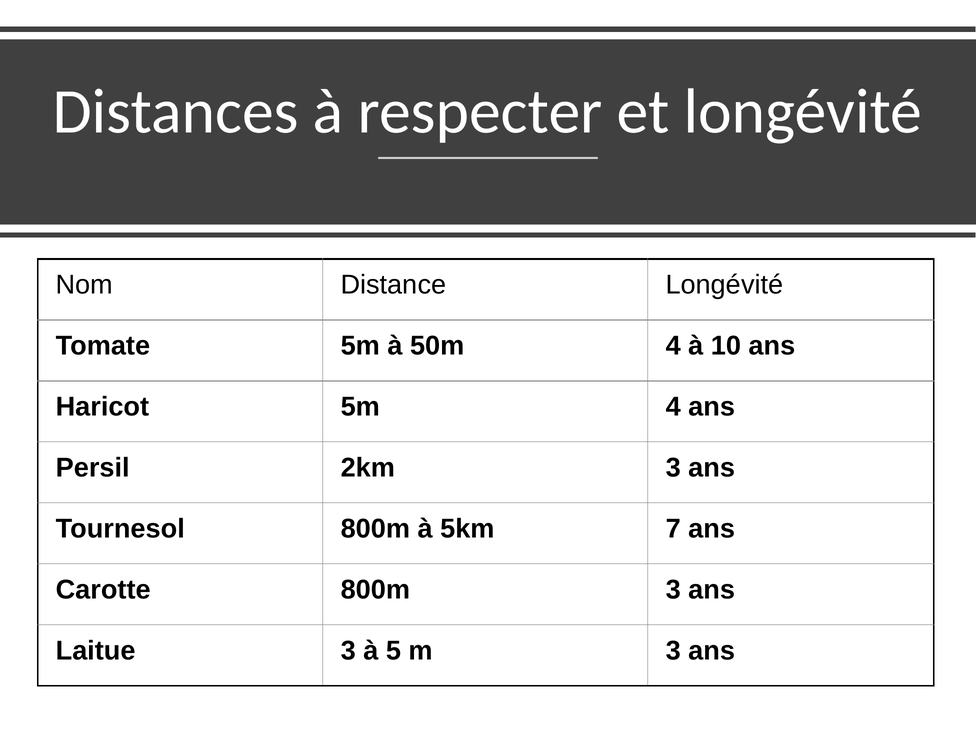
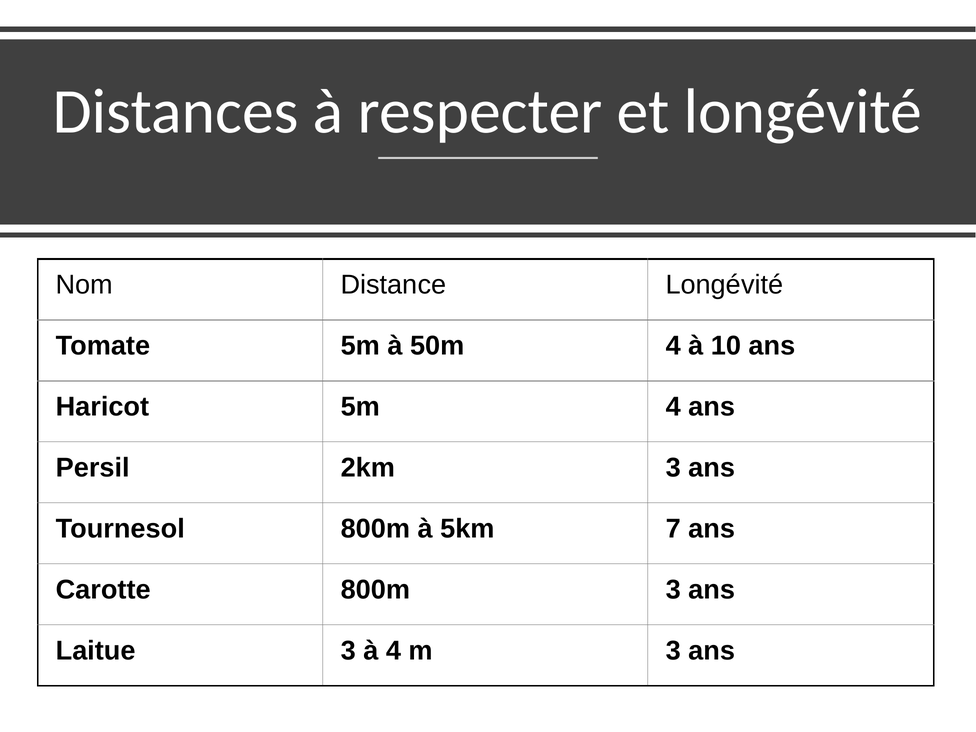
à 5: 5 -> 4
